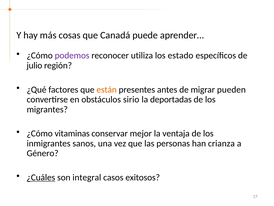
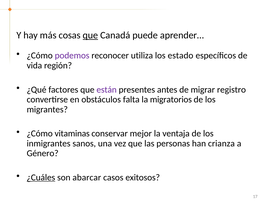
que at (90, 35) underline: none -> present
julio: julio -> vida
están colour: orange -> purple
pueden: pueden -> registro
sirio: sirio -> falta
deportadas: deportadas -> migratorios
integral: integral -> abarcar
